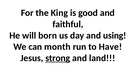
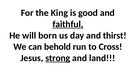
faithful underline: none -> present
using: using -> thirst
month: month -> behold
Have: Have -> Cross
